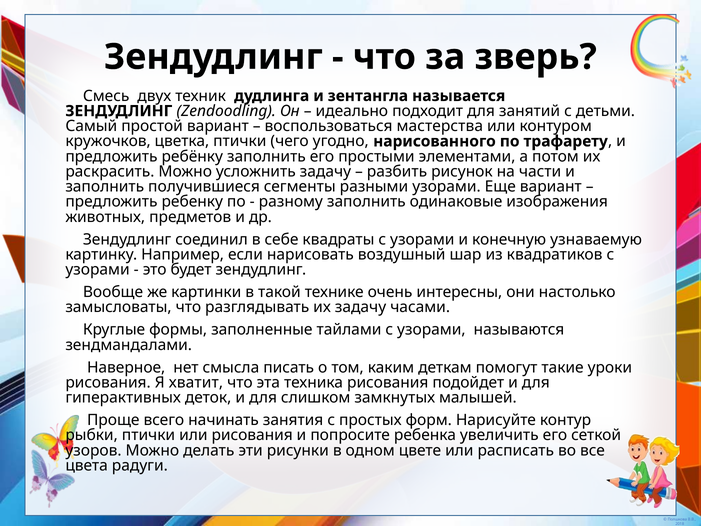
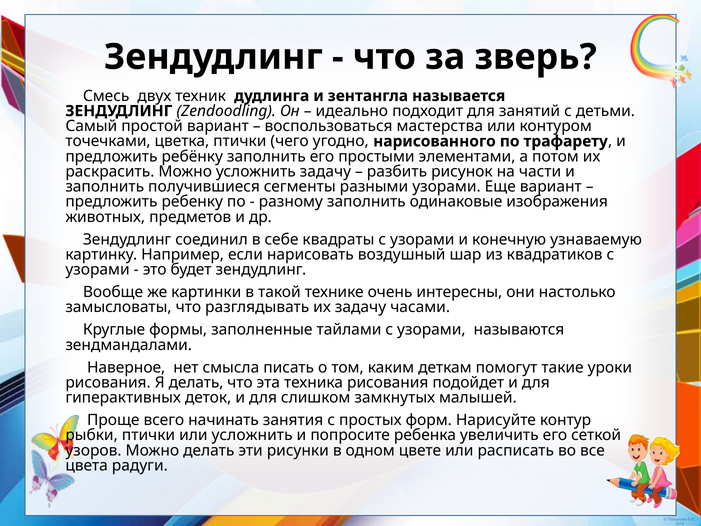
кружочков: кружочков -> точечками
Я хватит: хватит -> делать
или рисования: рисования -> усложнить
